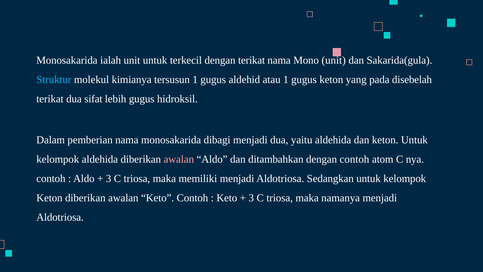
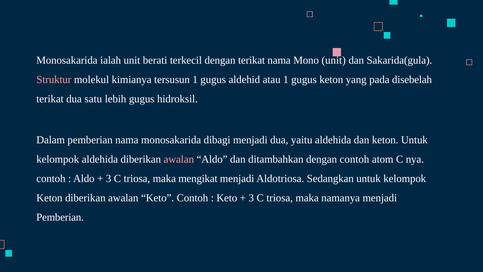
unit untuk: untuk -> berati
Struktur colour: light blue -> pink
sifat: sifat -> satu
memiliki: memiliki -> mengikat
Aldotriosa at (60, 217): Aldotriosa -> Pemberian
